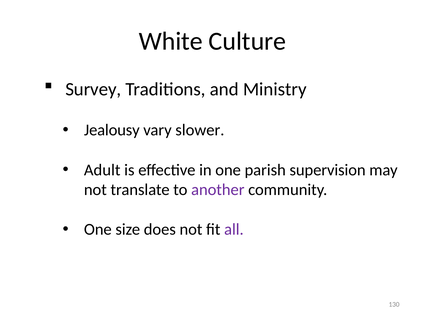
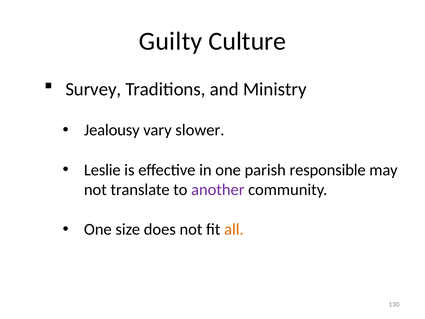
White: White -> Guilty
Adult: Adult -> Leslie
supervision: supervision -> responsible
all colour: purple -> orange
